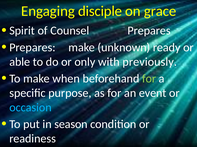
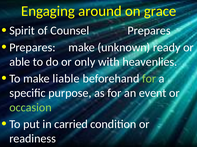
disciple: disciple -> around
previously: previously -> heavenlies
when: when -> liable
occasion colour: light blue -> light green
season: season -> carried
